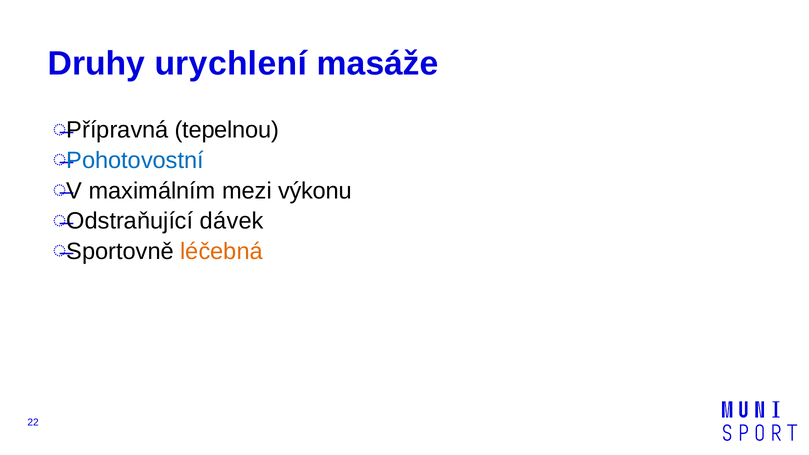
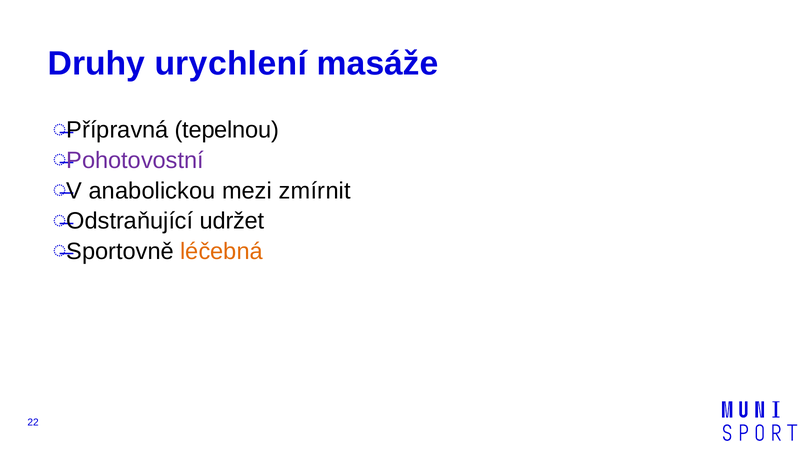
Pohotovostní colour: blue -> purple
maximálním: maximálním -> anabolickou
výkonu: výkonu -> zmírnit
dávek: dávek -> udržet
